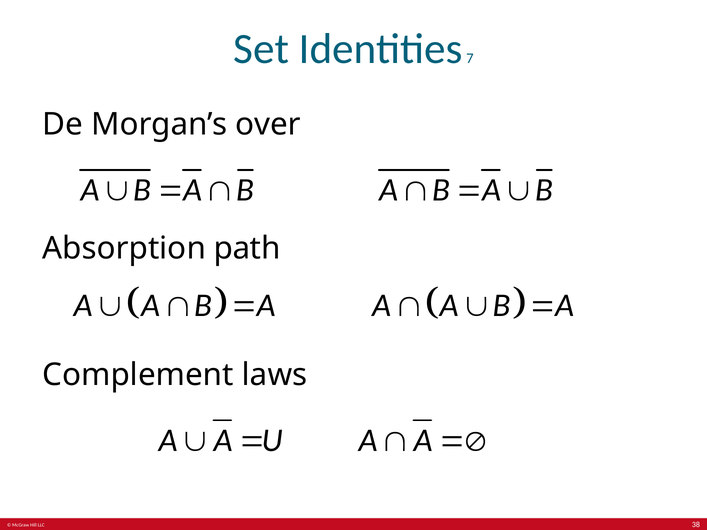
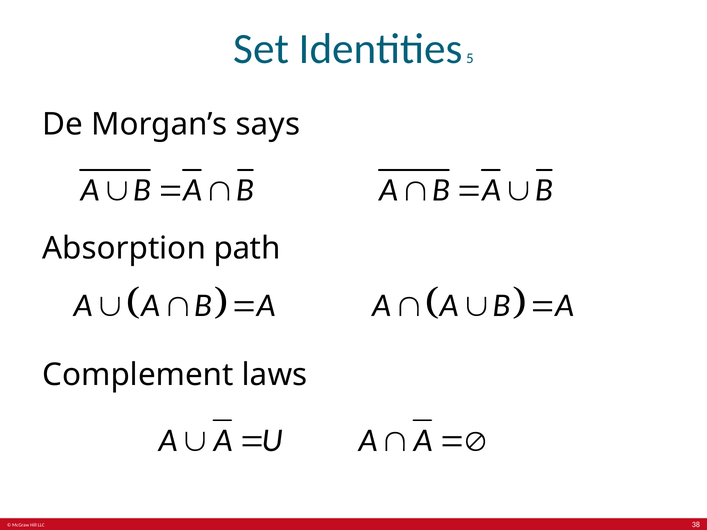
7: 7 -> 5
over: over -> says
